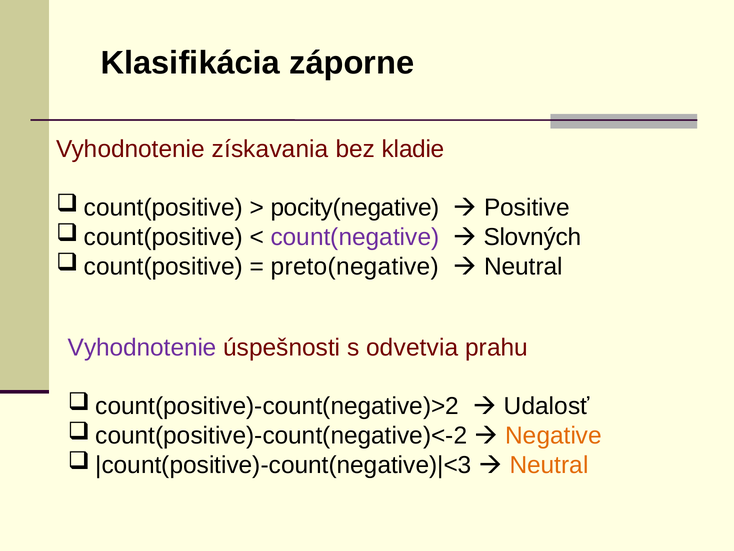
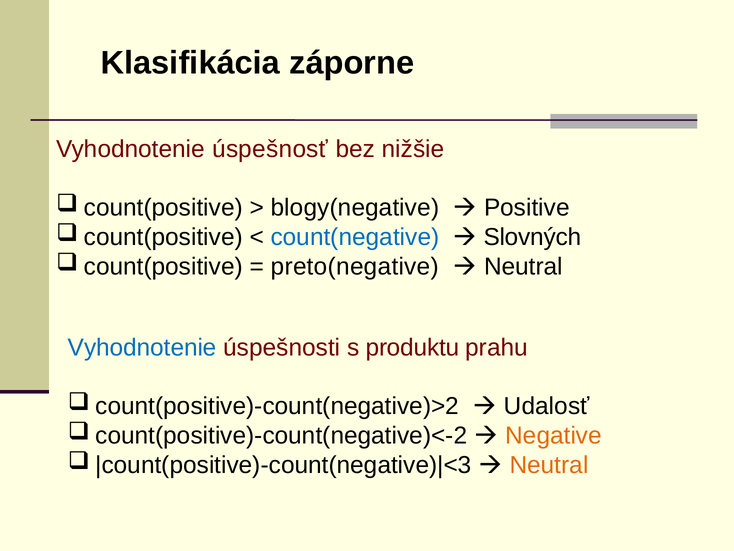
získavania: získavania -> úspešnosť
kladie: kladie -> nižšie
pocity(negative: pocity(negative -> blogy(negative
count(negative colour: purple -> blue
Vyhodnotenie at (142, 347) colour: purple -> blue
odvetvia: odvetvia -> produktu
